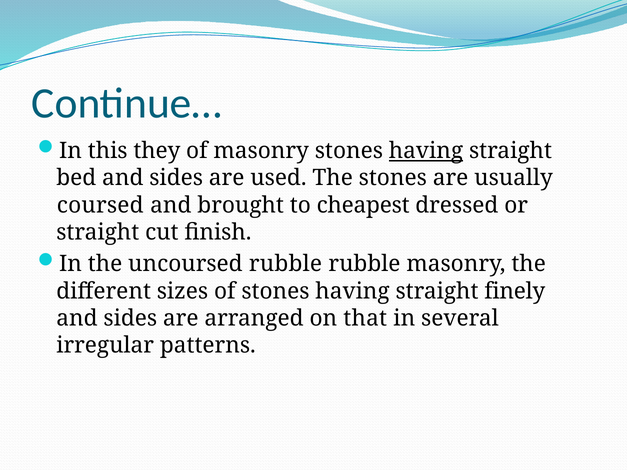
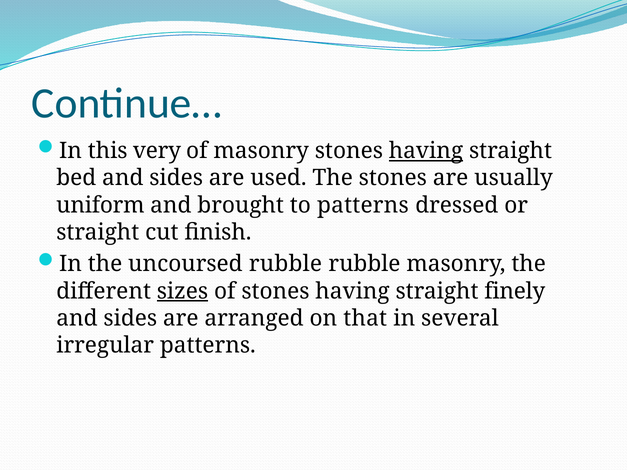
they: they -> very
coursed: coursed -> uniform
to cheapest: cheapest -> patterns
sizes underline: none -> present
